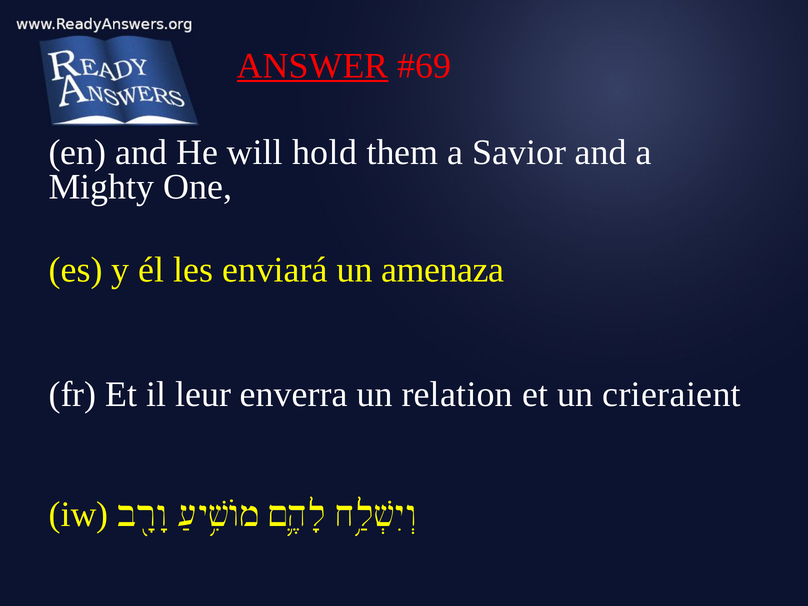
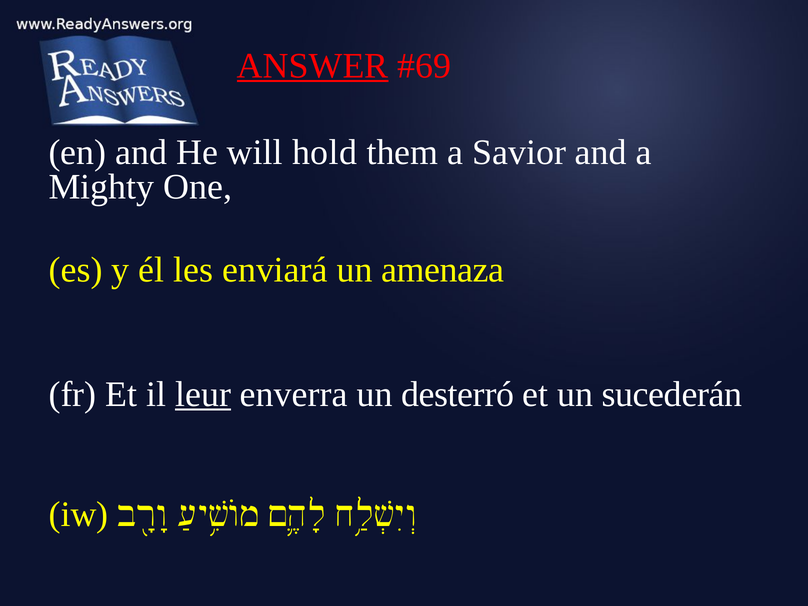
leur underline: none -> present
relation: relation -> desterró
crieraient: crieraient -> sucederán
